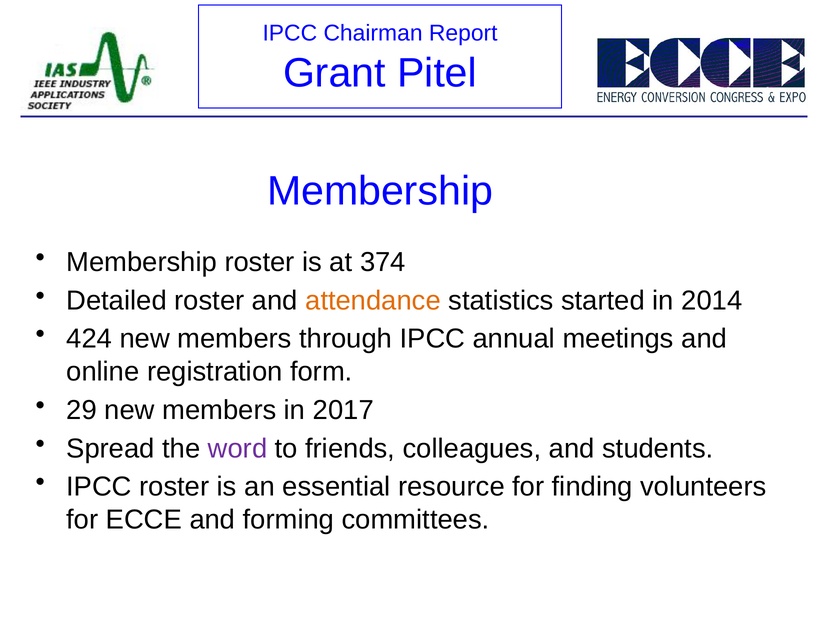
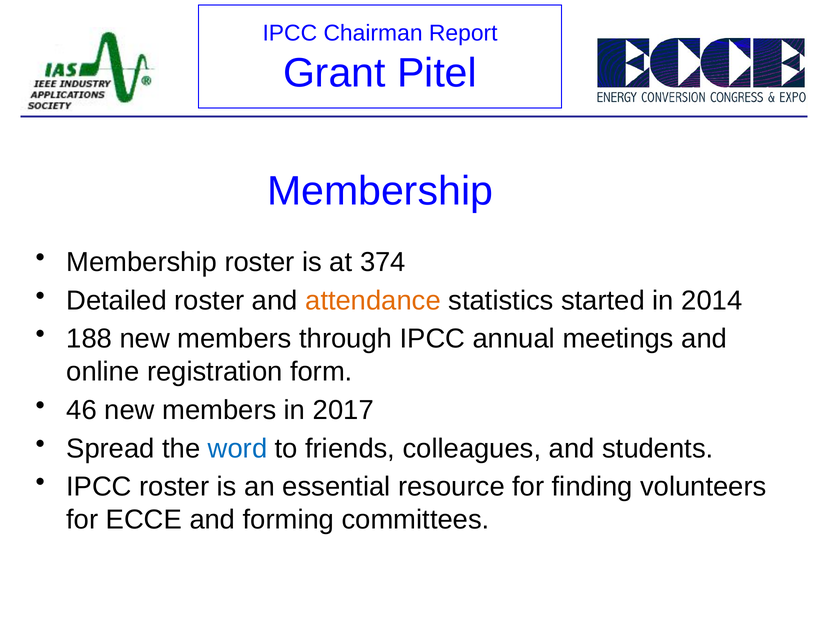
424: 424 -> 188
29: 29 -> 46
word colour: purple -> blue
